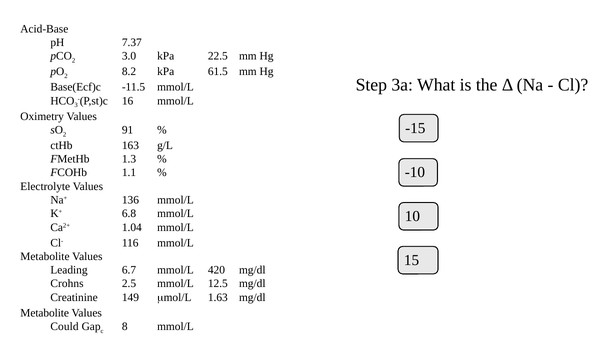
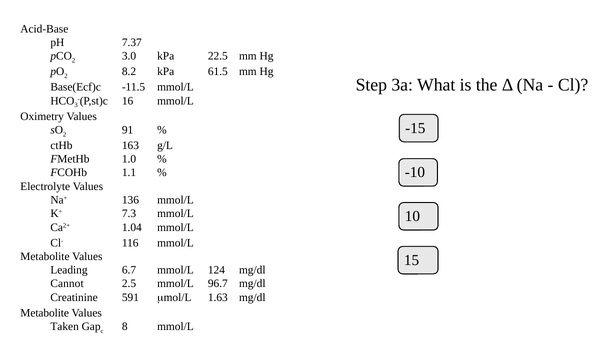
1.3: 1.3 -> 1.0
6.8: 6.8 -> 7.3
420: 420 -> 124
Crohns: Crohns -> Cannot
12.5: 12.5 -> 96.7
149: 149 -> 591
Could: Could -> Taken
